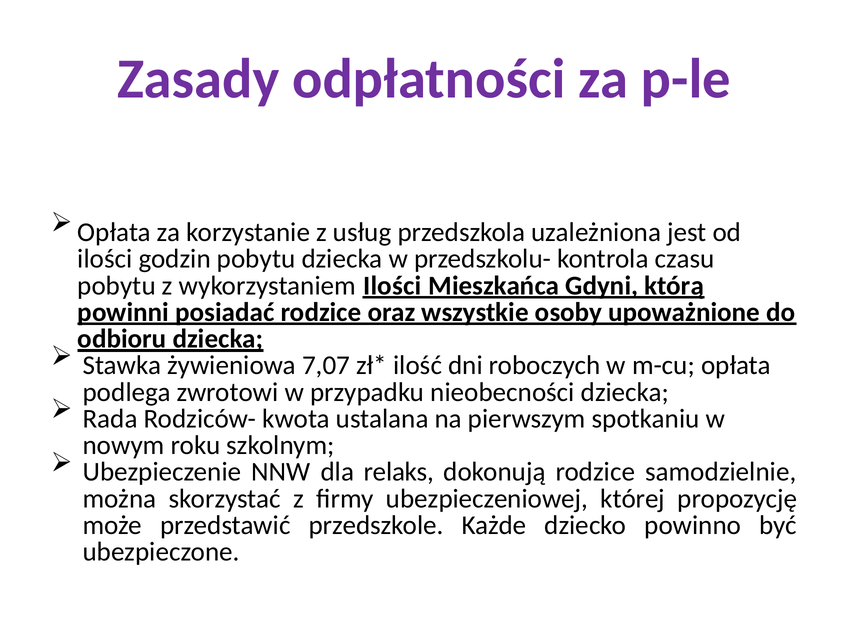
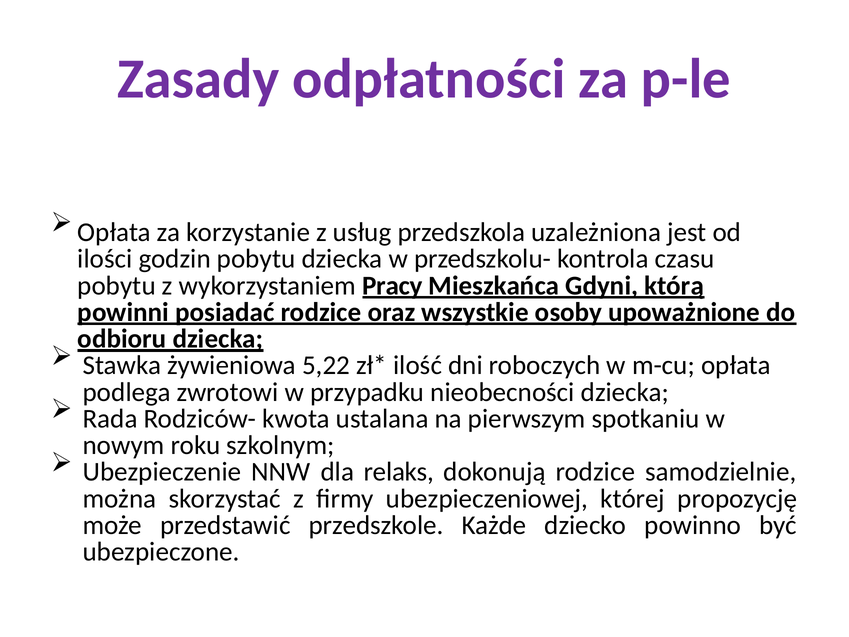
wykorzystaniem Ilości: Ilości -> Pracy
7,07: 7,07 -> 5,22
